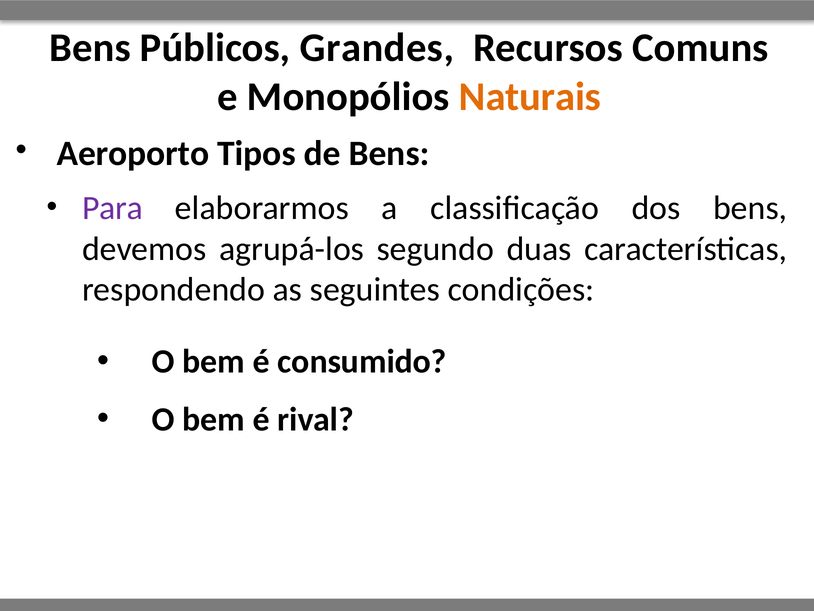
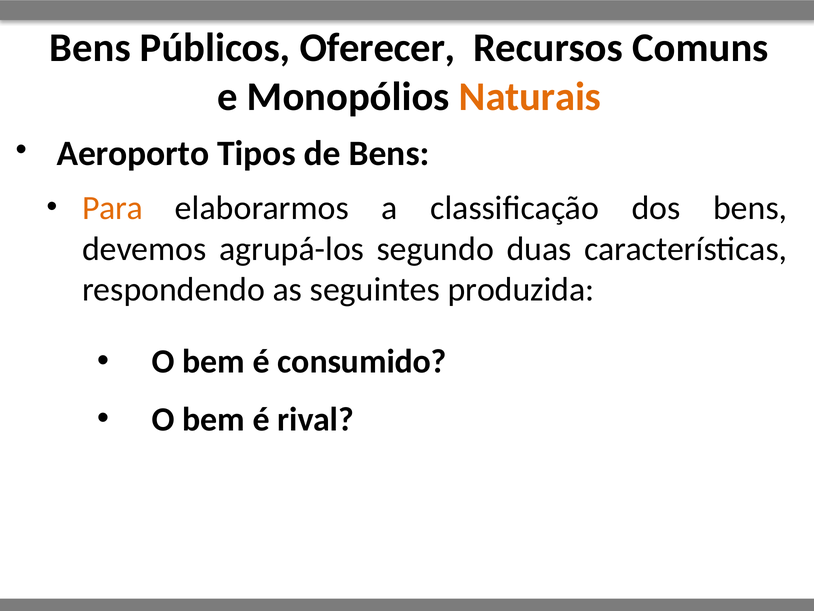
Grandes: Grandes -> Oferecer
Para colour: purple -> orange
condições: condições -> produzida
